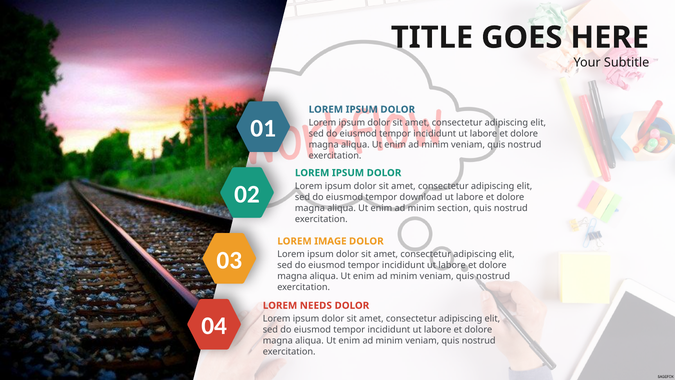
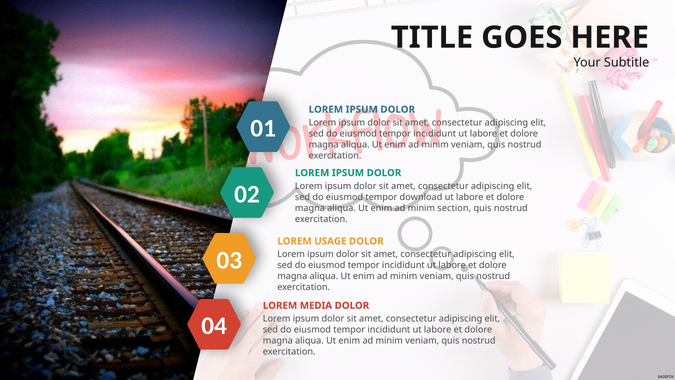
IMAGE: IMAGE -> USAGE
NEEDS: NEEDS -> MEDIA
